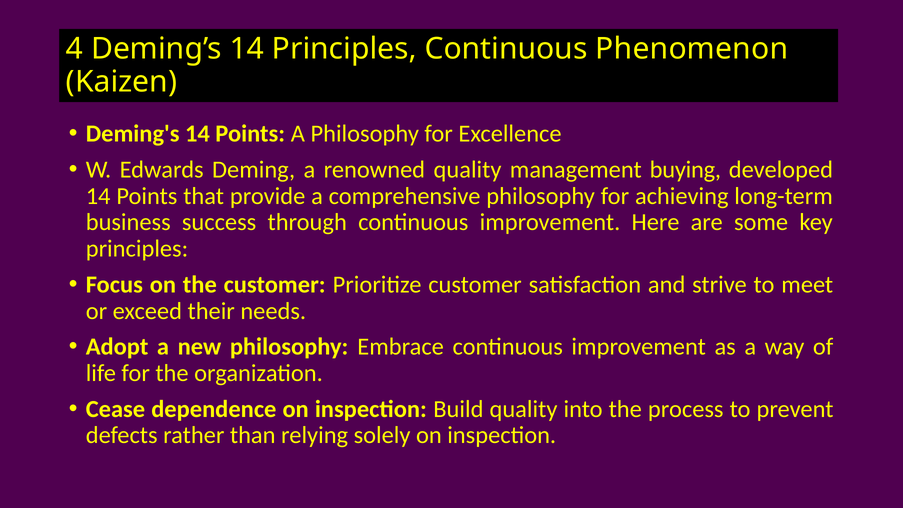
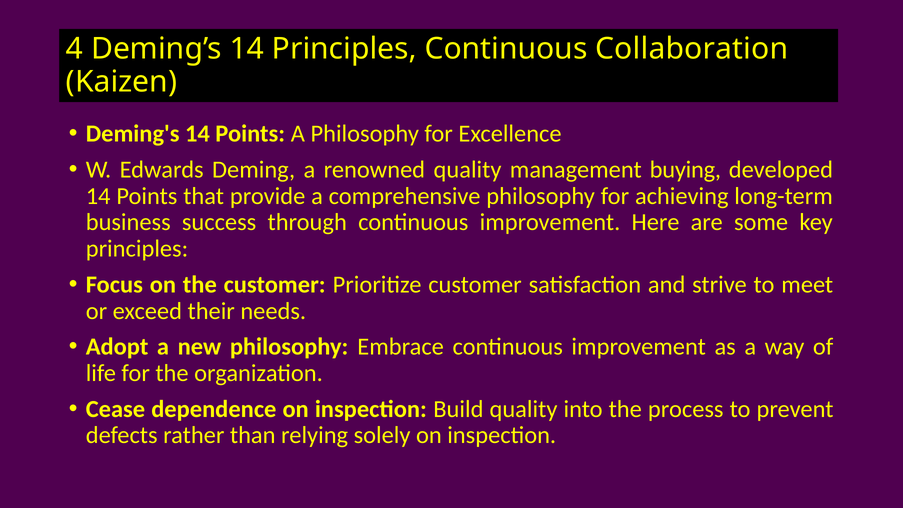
Phenomenon: Phenomenon -> Collaboration
